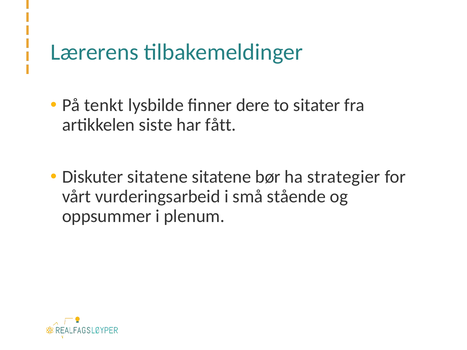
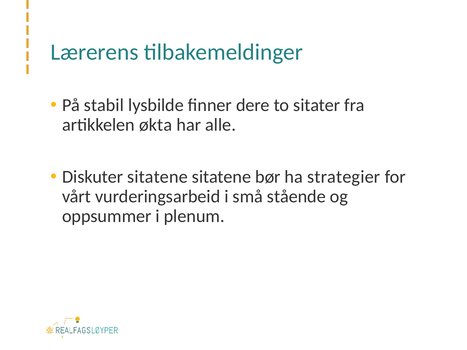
tenkt: tenkt -> stabil
siste: siste -> økta
fått: fått -> alle
